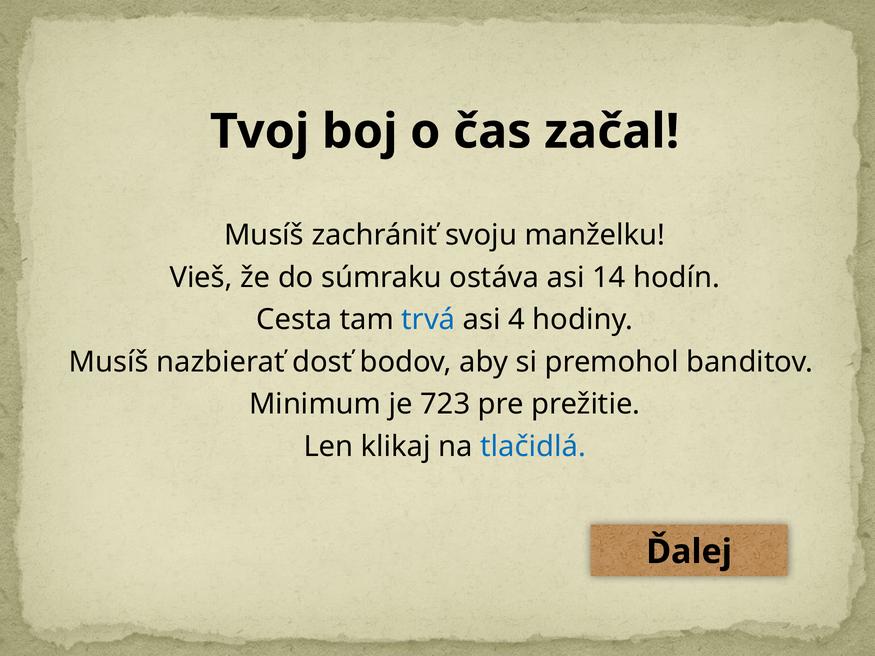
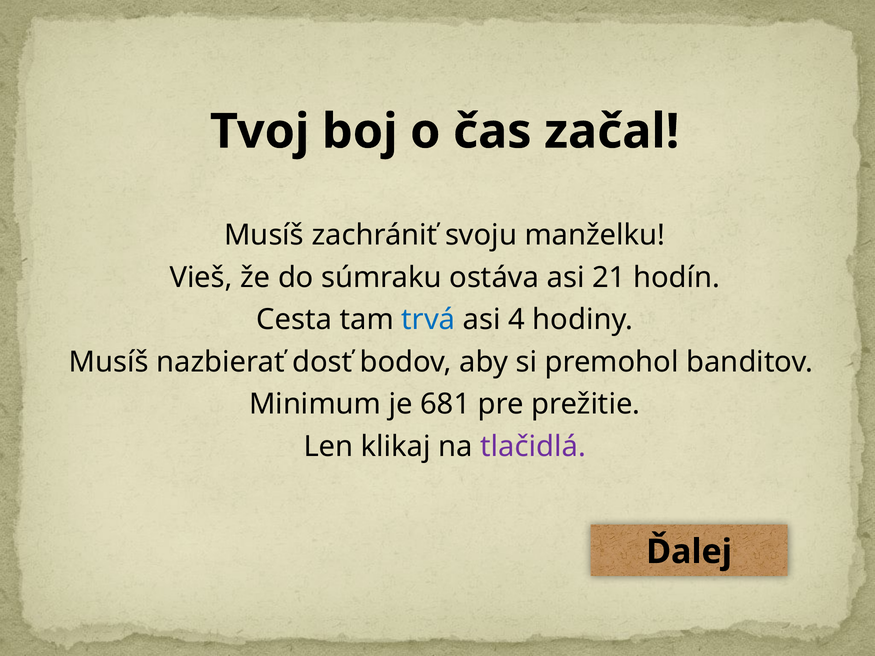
14: 14 -> 21
723: 723 -> 681
tlačidlá colour: blue -> purple
